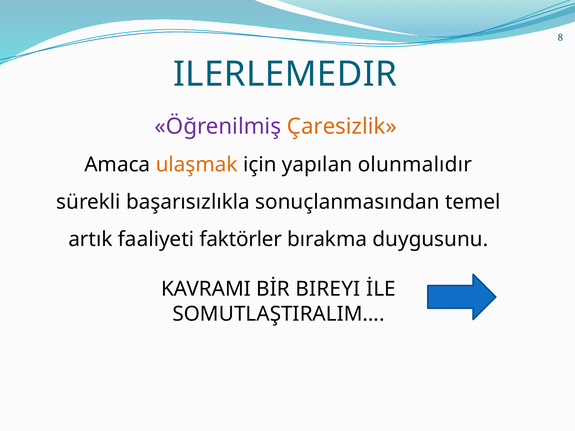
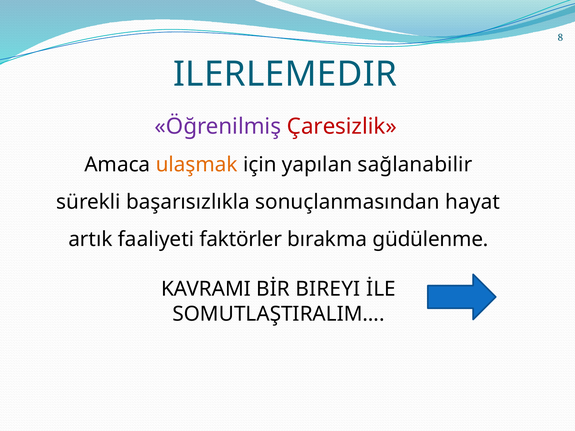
Çaresizlik colour: orange -> red
olunmalıdır: olunmalıdır -> sağlanabilir
temel: temel -> hayat
duygusunu: duygusunu -> güdülenme
